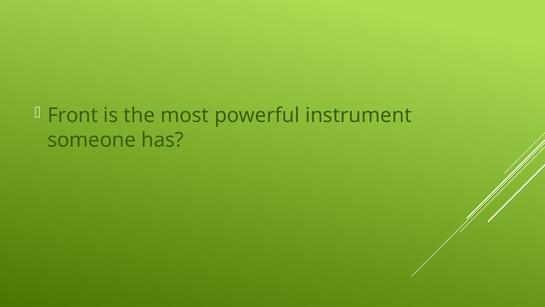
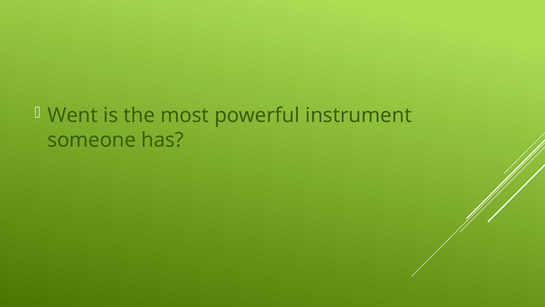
Front: Front -> Went
